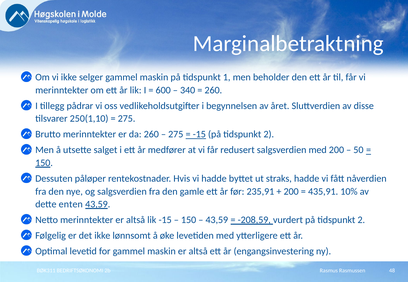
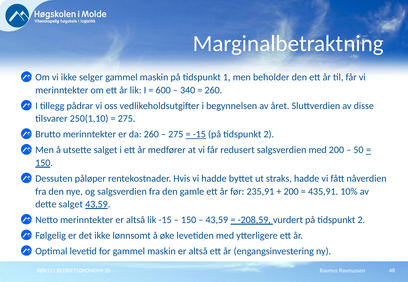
dette enten: enten -> salget
